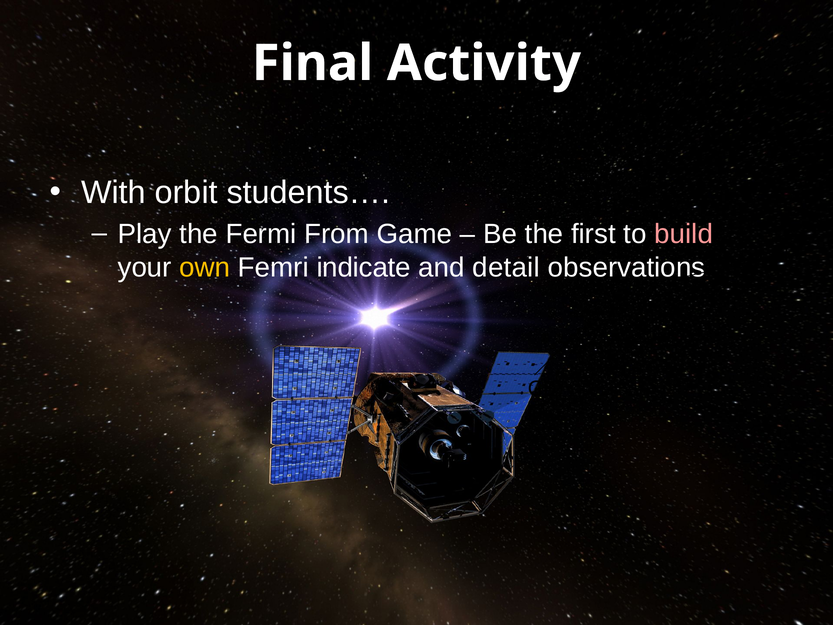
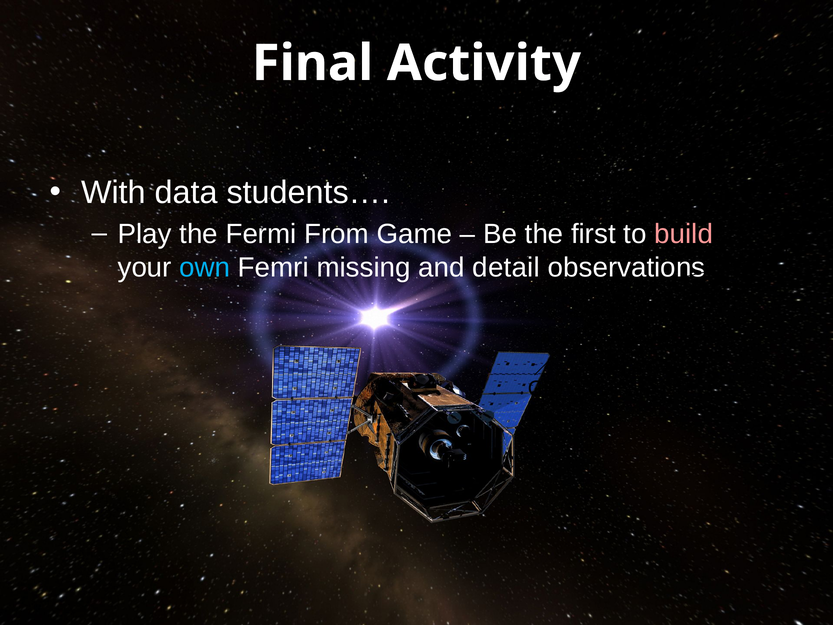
orbit: orbit -> data
own colour: yellow -> light blue
indicate: indicate -> missing
